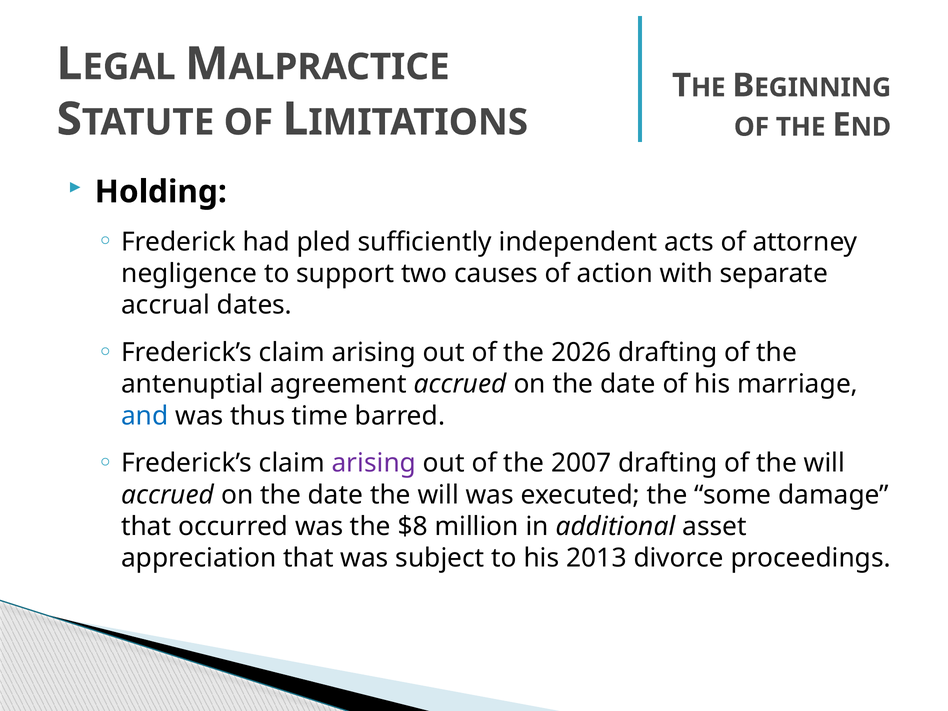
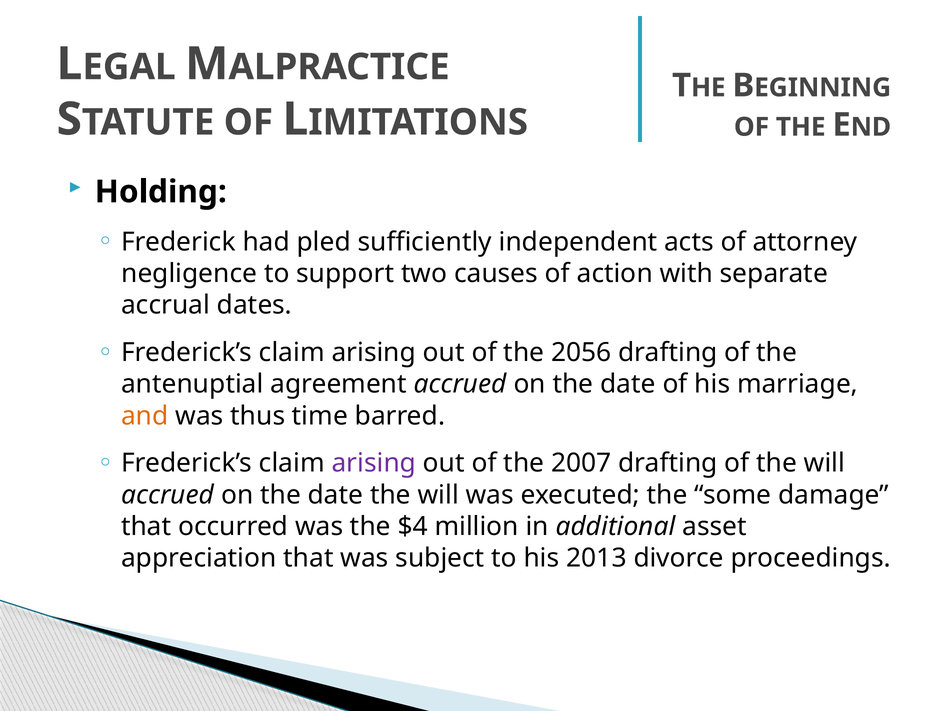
2026: 2026 -> 2056
and colour: blue -> orange
$8: $8 -> $4
